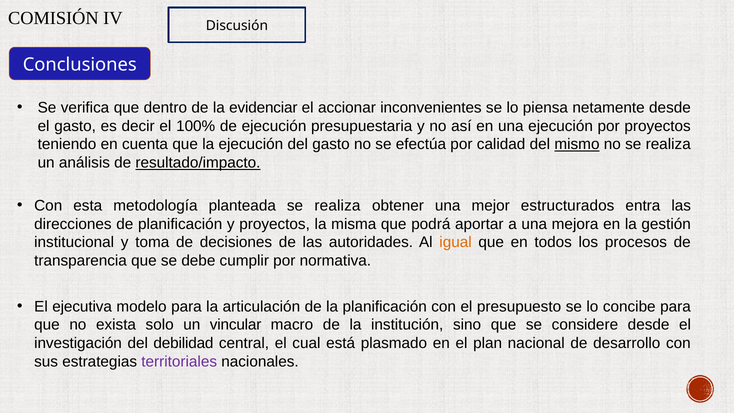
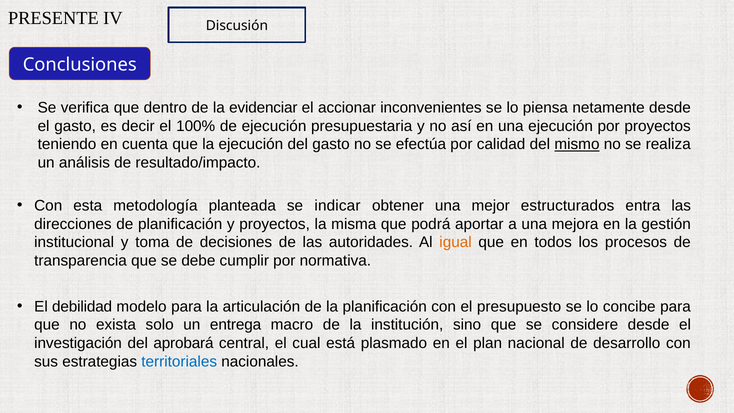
COMISIÓN: COMISIÓN -> PRESENTE
resultado/impacto underline: present -> none
planteada se realiza: realiza -> indicar
ejecutiva: ejecutiva -> debilidad
vincular: vincular -> entrega
debilidad: debilidad -> aprobará
territoriales colour: purple -> blue
